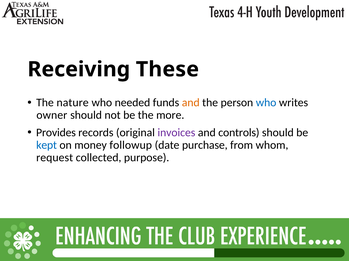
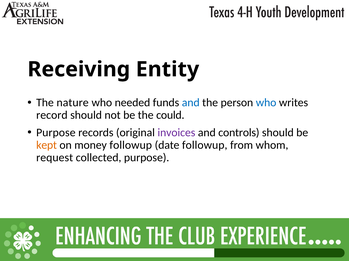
These: These -> Entity
and at (191, 103) colour: orange -> blue
owner: owner -> record
more: more -> could
Provides at (56, 133): Provides -> Purpose
kept colour: blue -> orange
date purchase: purchase -> followup
